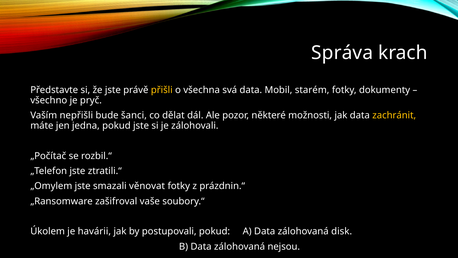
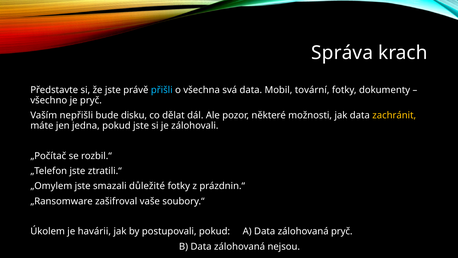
přišli colour: yellow -> light blue
starém: starém -> tovární
šanci: šanci -> disku
věnovat: věnovat -> důležité
zálohovaná disk: disk -> pryč
